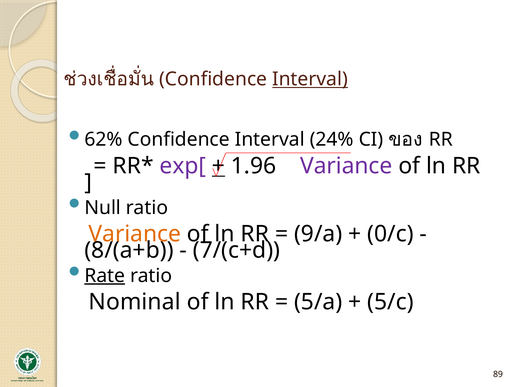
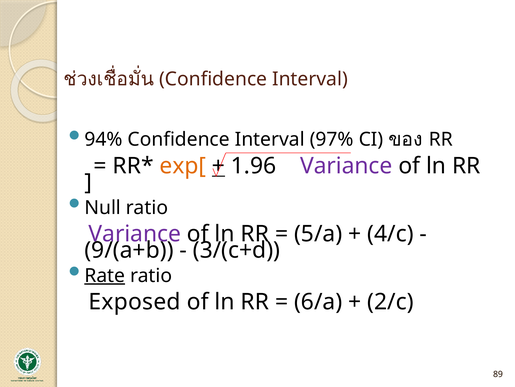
Interval at (310, 79) underline: present -> none
62%: 62% -> 94%
24%: 24% -> 97%
exp[ colour: purple -> orange
Variance at (135, 233) colour: orange -> purple
9/a: 9/a -> 5/a
0/c: 0/c -> 4/c
8/(a+b: 8/(a+b -> 9/(a+b
7/(c+d: 7/(c+d -> 3/(c+d
Nominal: Nominal -> Exposed
5/a: 5/a -> 6/a
5/c: 5/c -> 2/c
